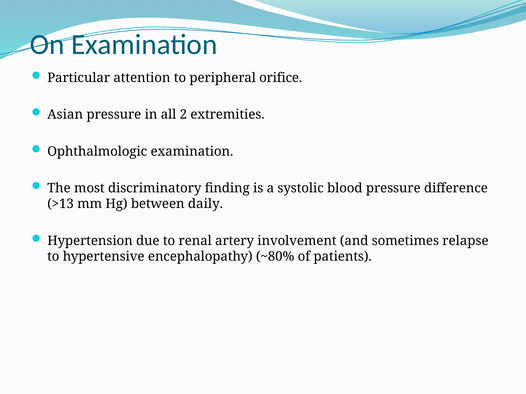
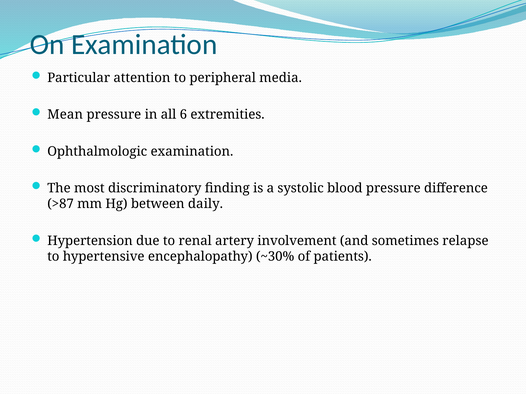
orifice: orifice -> media
Asian: Asian -> Mean
2: 2 -> 6
>13: >13 -> >87
~80%: ~80% -> ~30%
